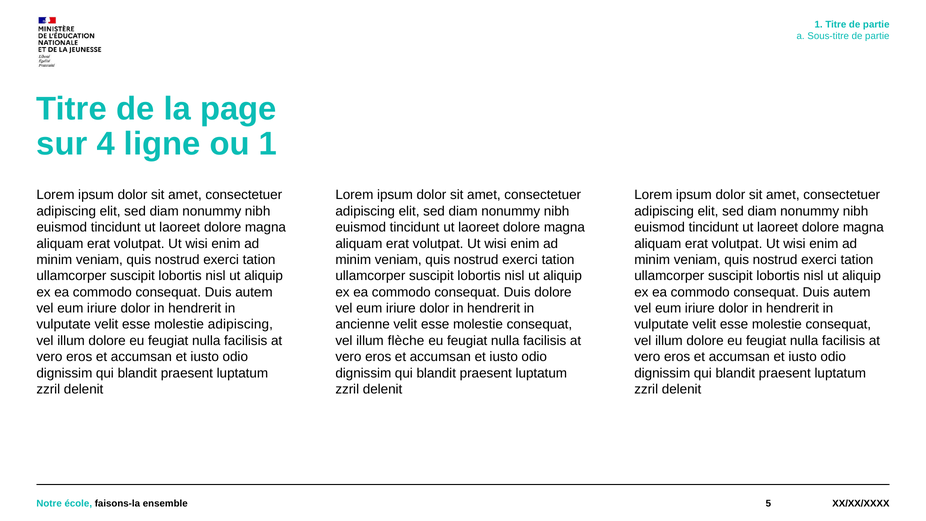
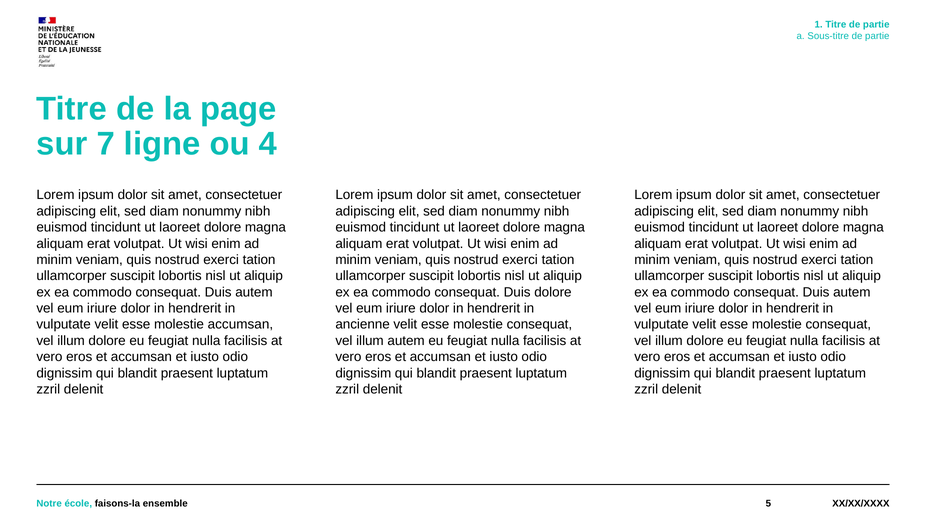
4: 4 -> 7
ou 1: 1 -> 4
molestie adipiscing: adipiscing -> accumsan
illum flèche: flèche -> autem
